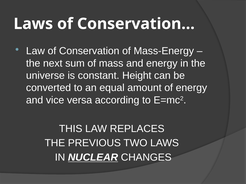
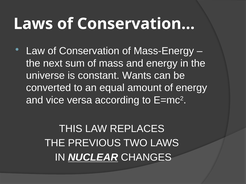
Height: Height -> Wants
